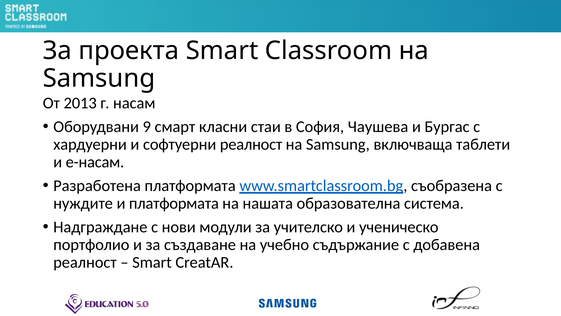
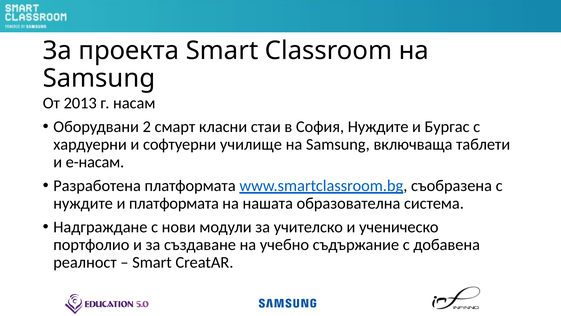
9: 9 -> 2
София Чаушева: Чаушева -> Нуждите
софтуерни реалност: реалност -> училище
